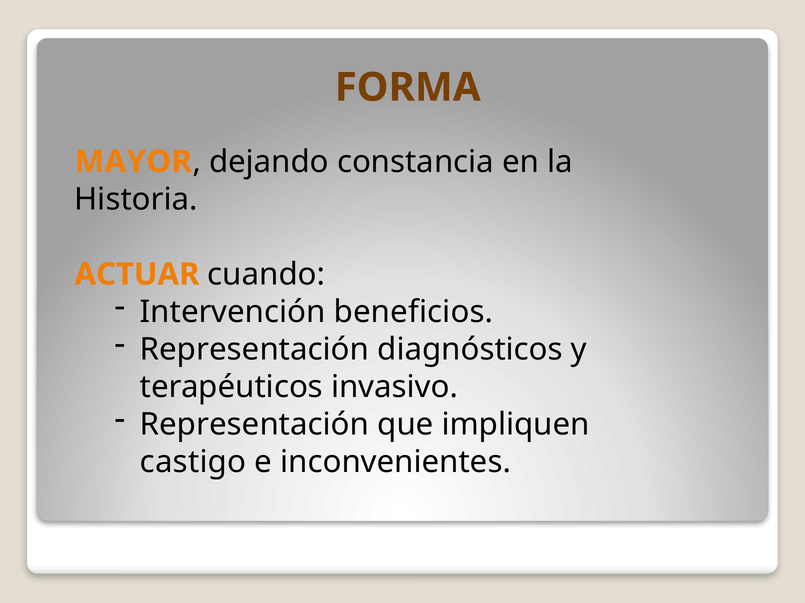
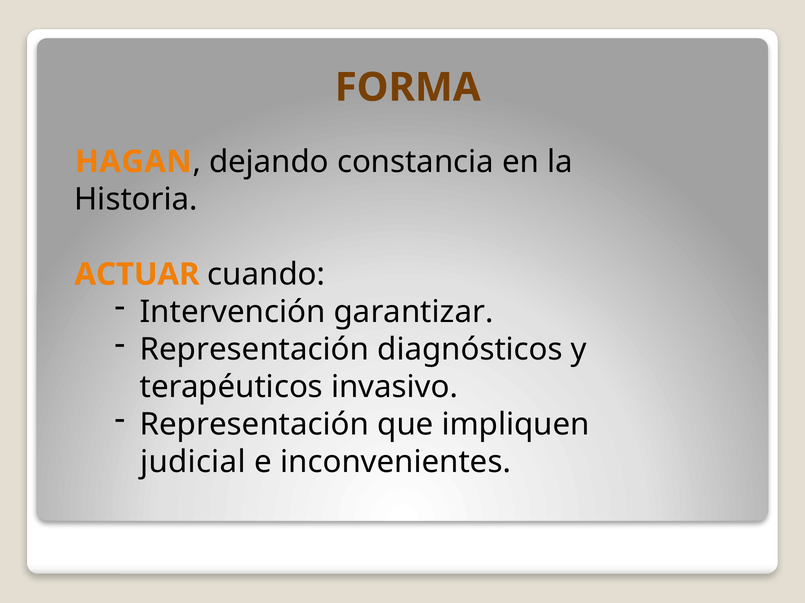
MAYOR: MAYOR -> HAGAN
beneficios: beneficios -> garantizar
castigo: castigo -> judicial
